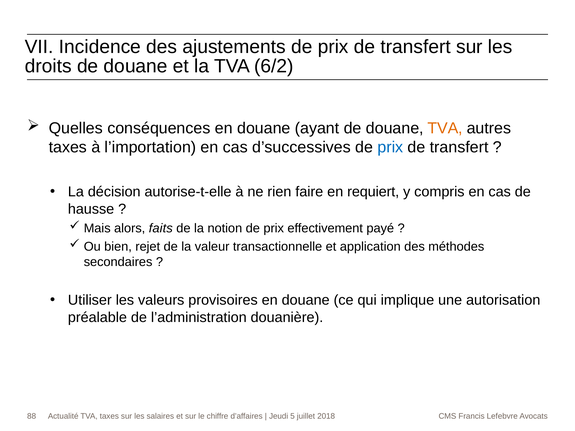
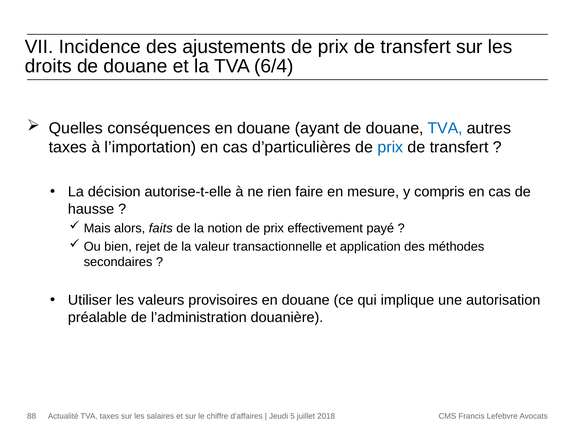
6/2: 6/2 -> 6/4
TVA at (445, 128) colour: orange -> blue
d’successives: d’successives -> d’particulières
requiert: requiert -> mesure
